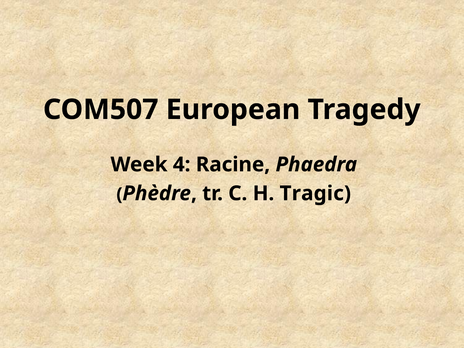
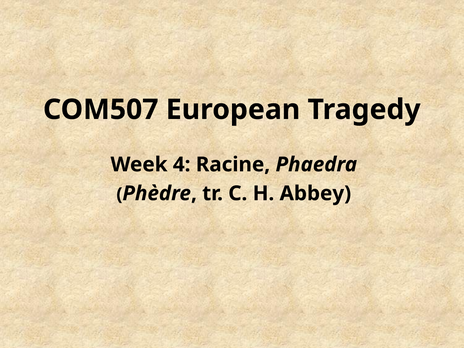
Tragic: Tragic -> Abbey
